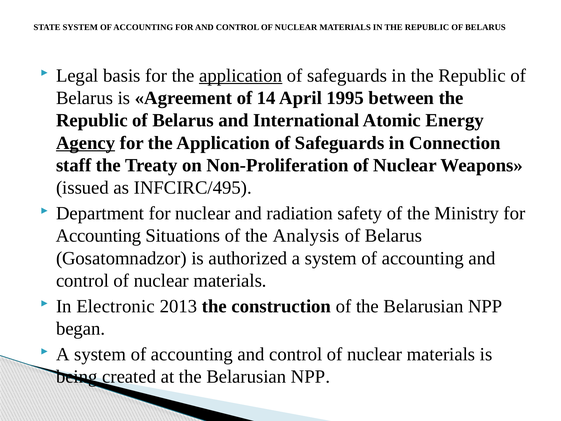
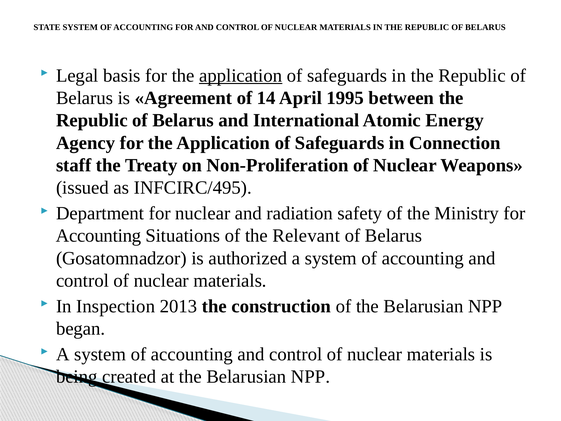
Agency underline: present -> none
Analysis: Analysis -> Relevant
Electronic: Electronic -> Inspection
